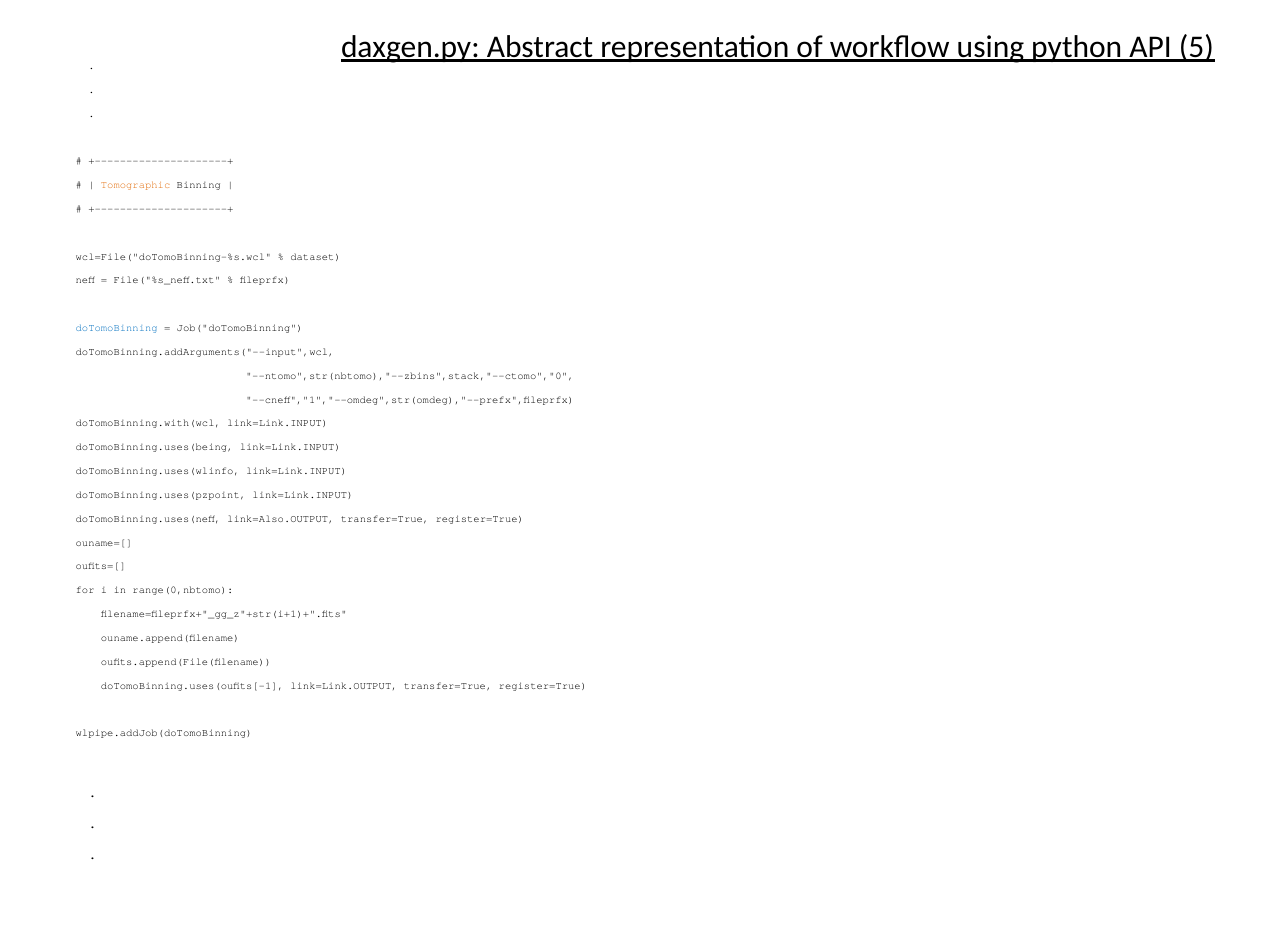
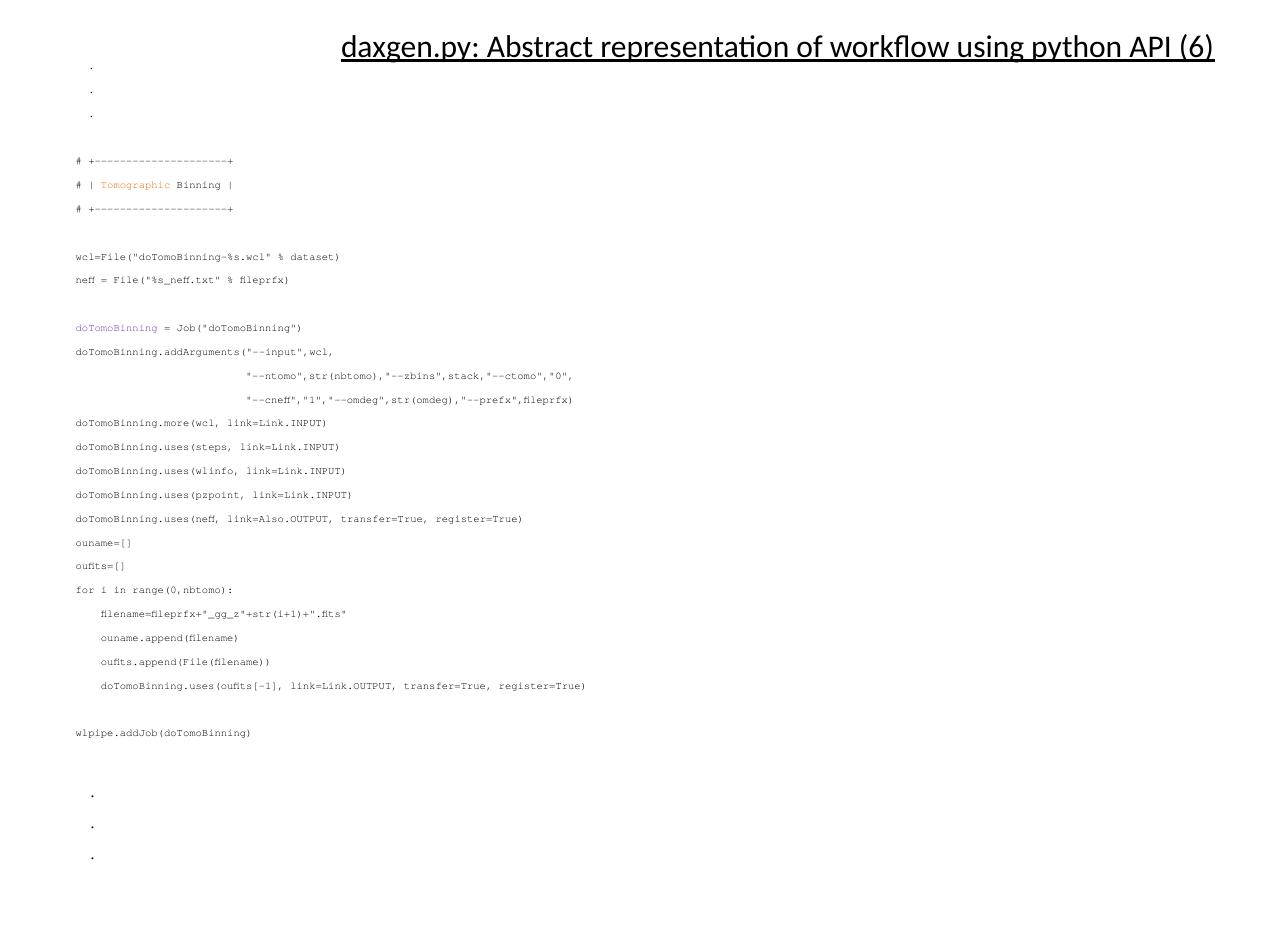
5: 5 -> 6
doTomoBinning colour: blue -> purple
doTomoBinning.with(wcl: doTomoBinning.with(wcl -> doTomoBinning.more(wcl
doTomoBinning.uses(being: doTomoBinning.uses(being -> doTomoBinning.uses(steps
